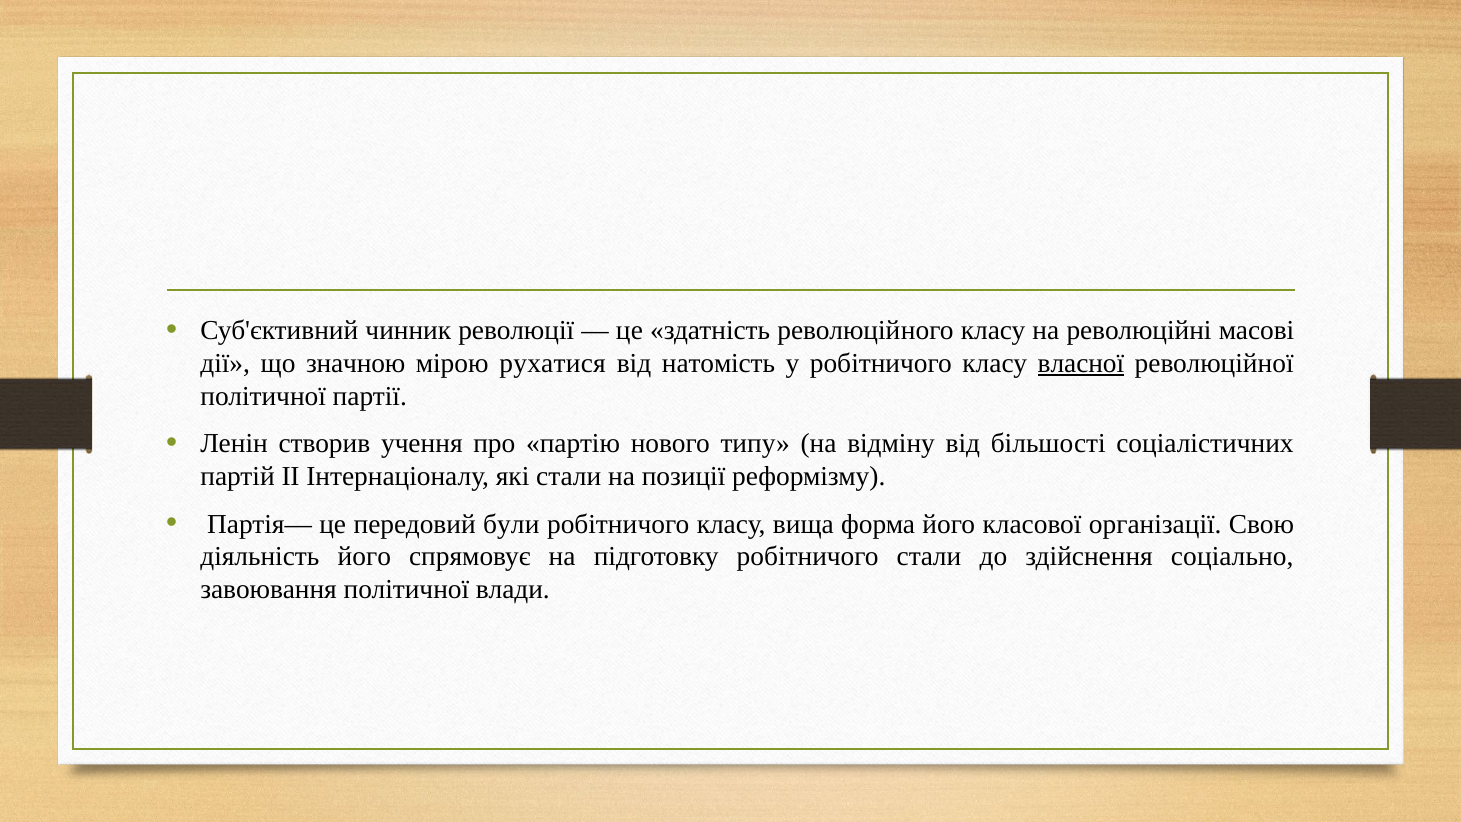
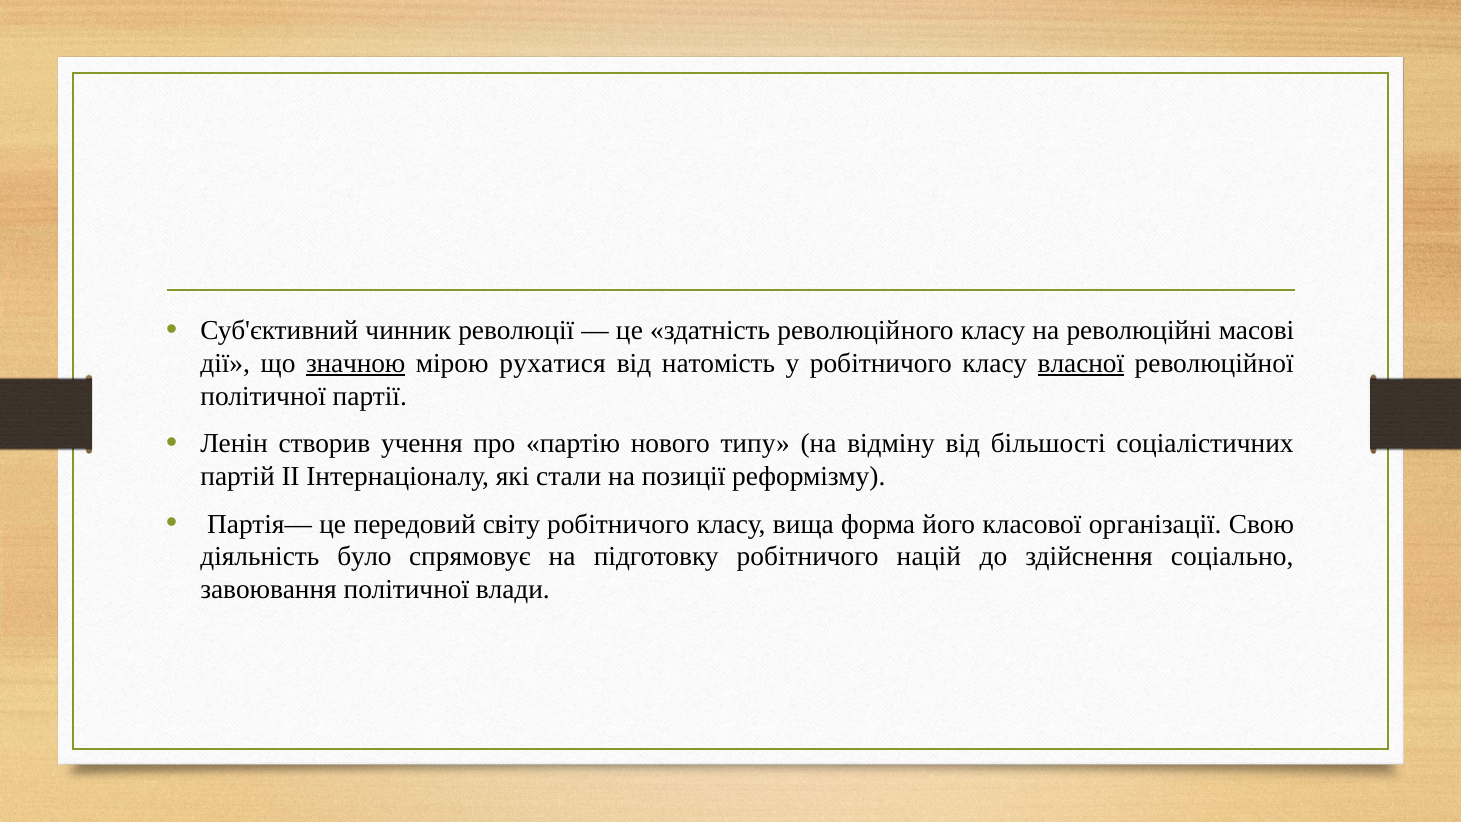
значною underline: none -> present
були: були -> світу
діяльність його: його -> було
робітничого стали: стали -> націй
